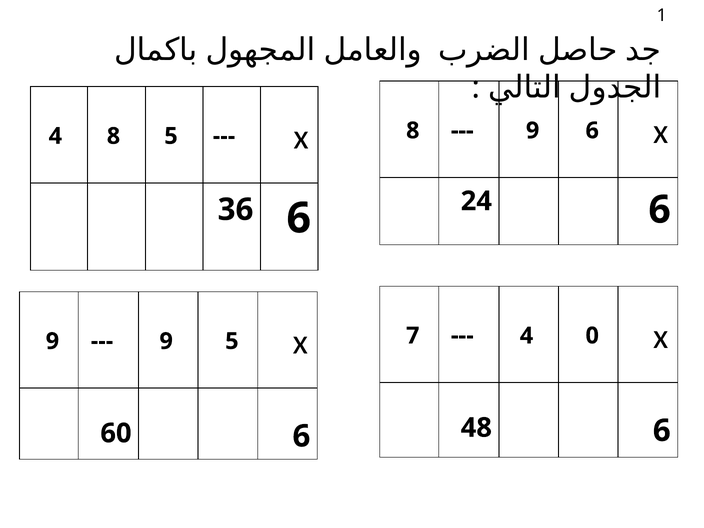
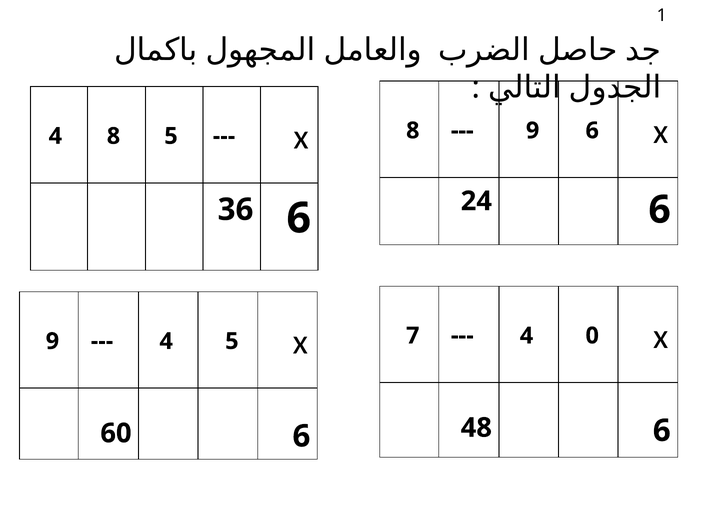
9 at (166, 341): 9 -> 4
